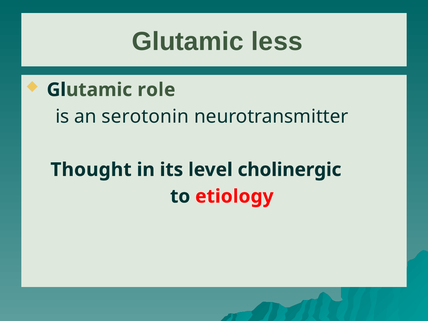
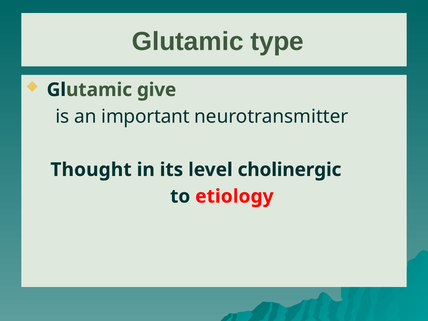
less: less -> type
role: role -> give
serotonin: serotonin -> important
